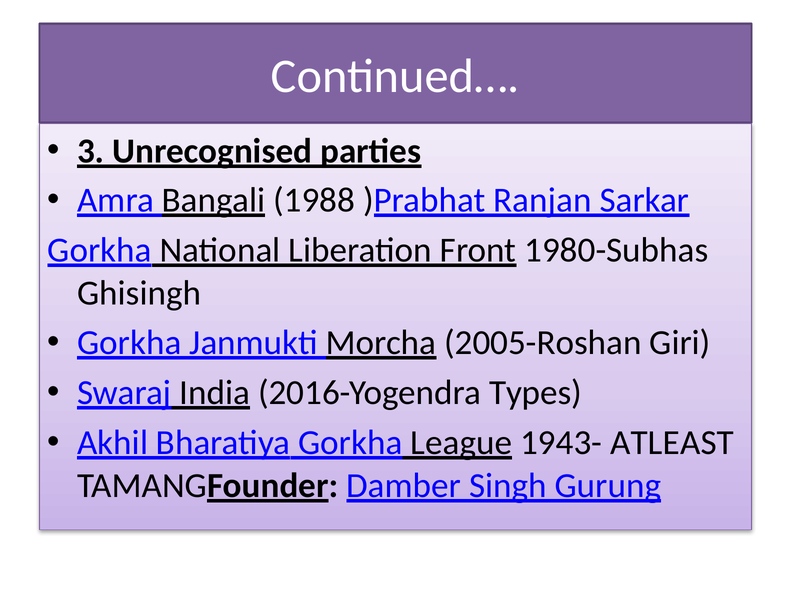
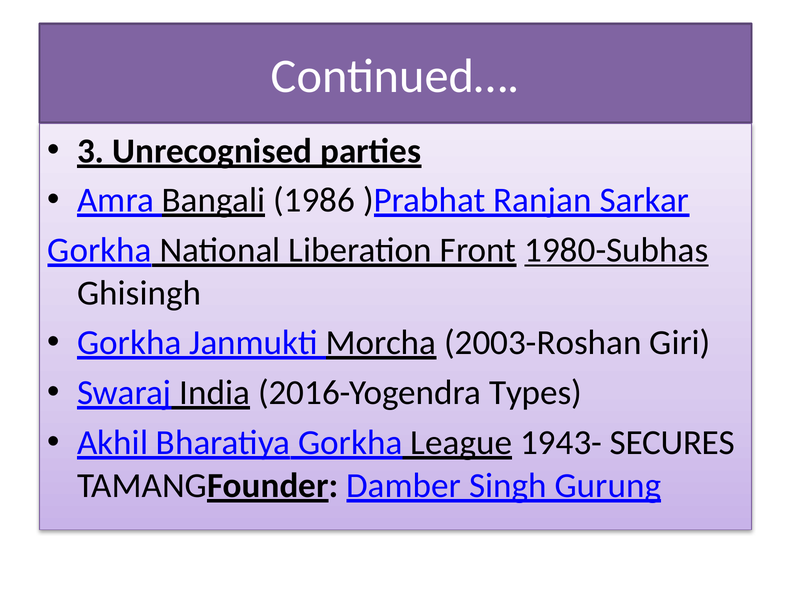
1988: 1988 -> 1986
1980-Subhas underline: none -> present
2005-Roshan: 2005-Roshan -> 2003-Roshan
ATLEAST: ATLEAST -> SECURES
